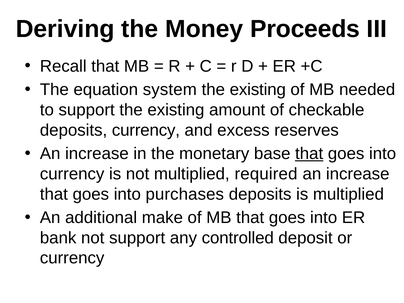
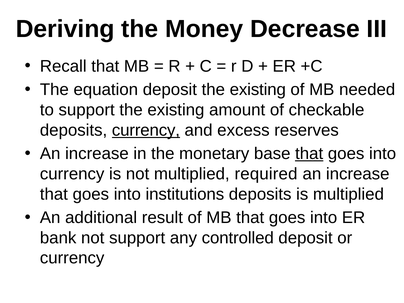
Proceeds: Proceeds -> Decrease
equation system: system -> deposit
currency at (146, 130) underline: none -> present
purchases: purchases -> institutions
make: make -> result
